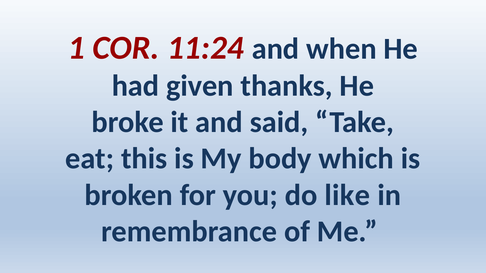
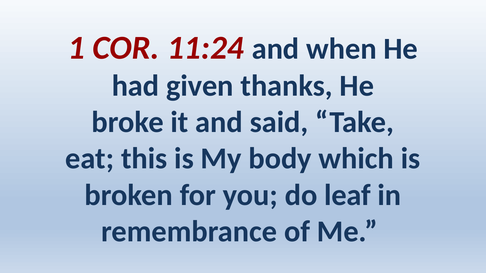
like: like -> leaf
